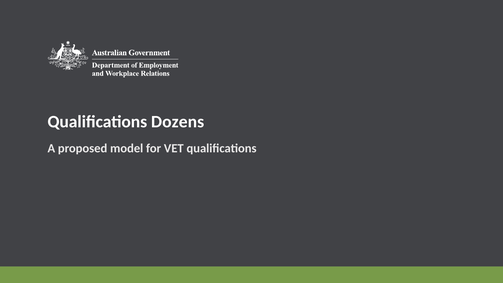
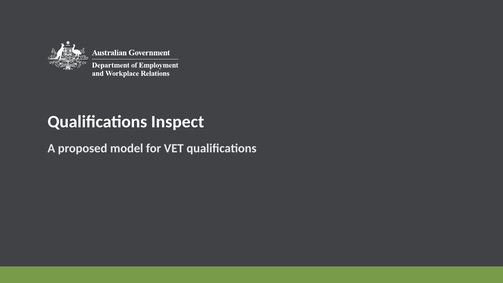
Dozens: Dozens -> Inspect
